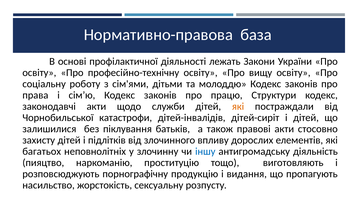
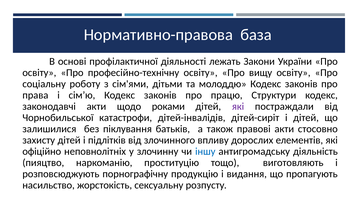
служби: служби -> роками
які at (238, 107) colour: orange -> purple
багатьох: багатьох -> офіційно
